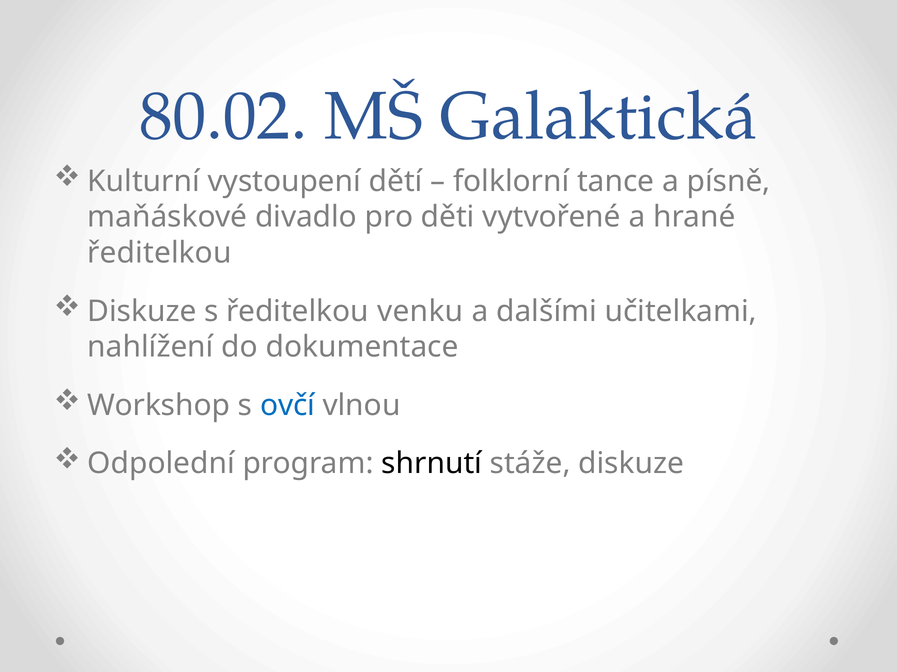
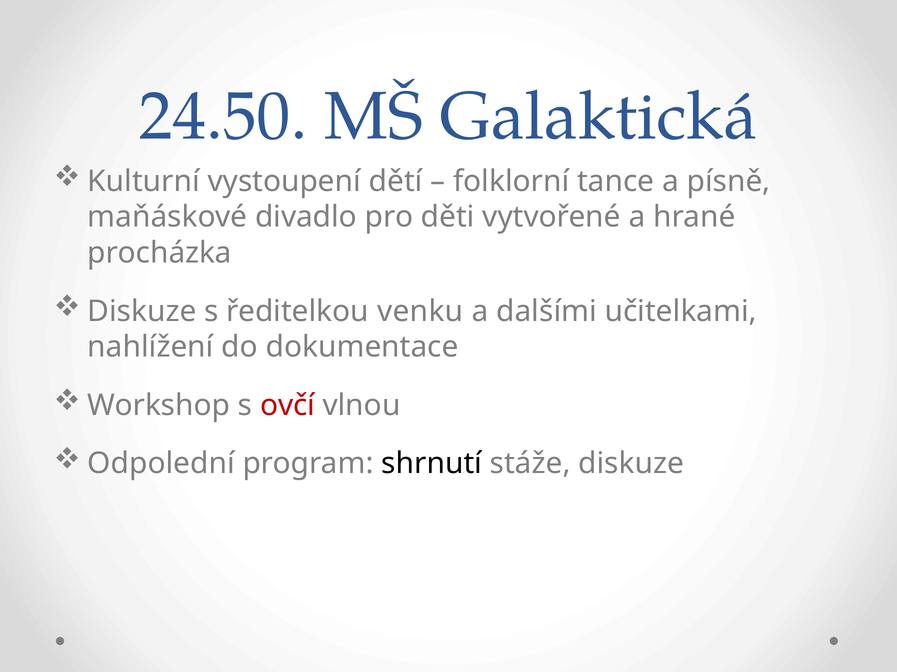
80.02: 80.02 -> 24.50
ředitelkou at (160, 253): ředitelkou -> procházka
ovčí colour: blue -> red
